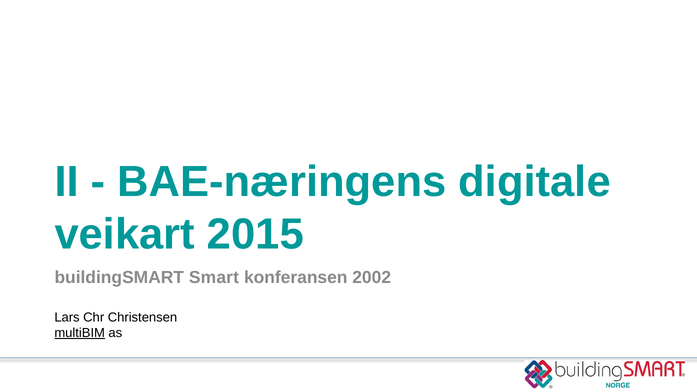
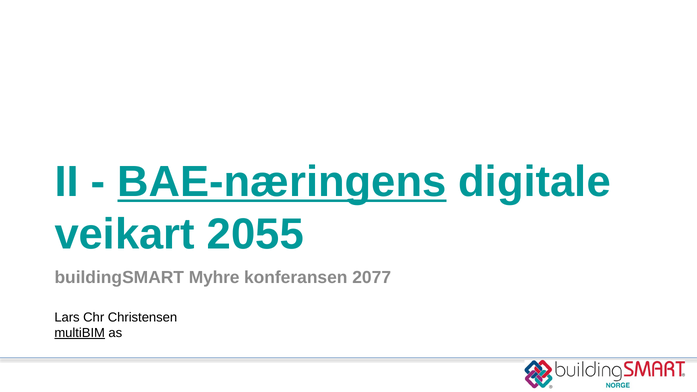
BAE-næringens underline: none -> present
2015: 2015 -> 2055
Smart: Smart -> Myhre
2002: 2002 -> 2077
